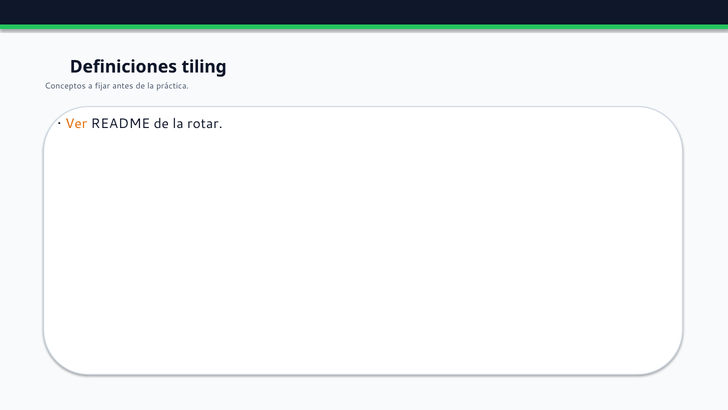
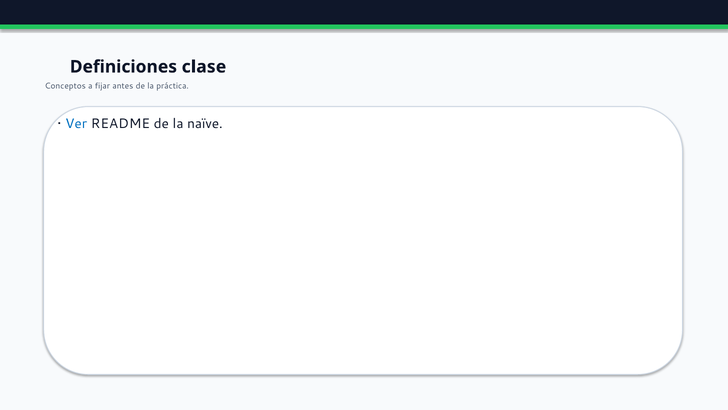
tiling: tiling -> clase
Ver colour: orange -> blue
rotar: rotar -> naïve
